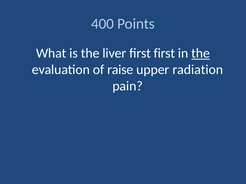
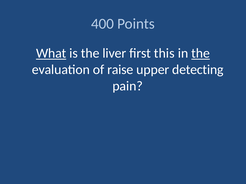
What underline: none -> present
first first: first -> this
radiation: radiation -> detecting
